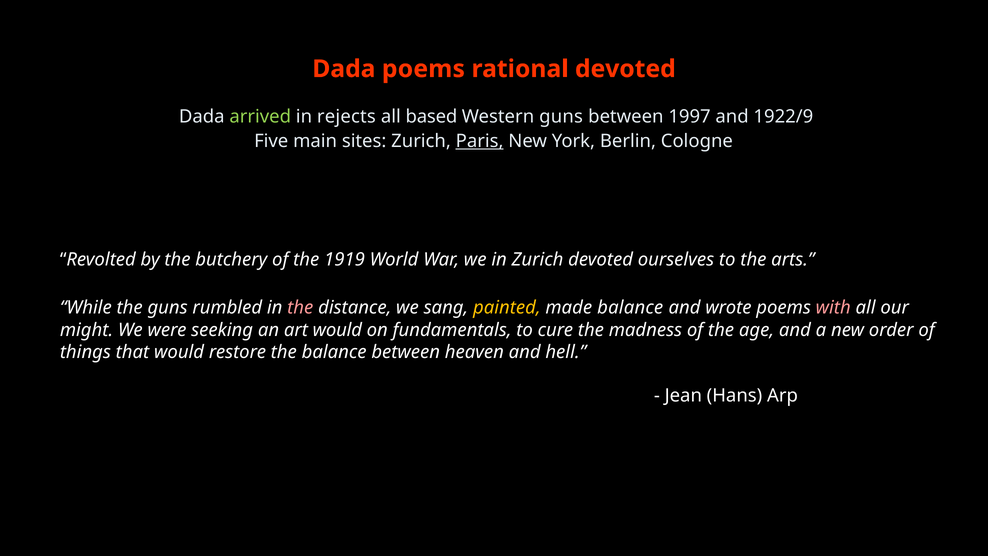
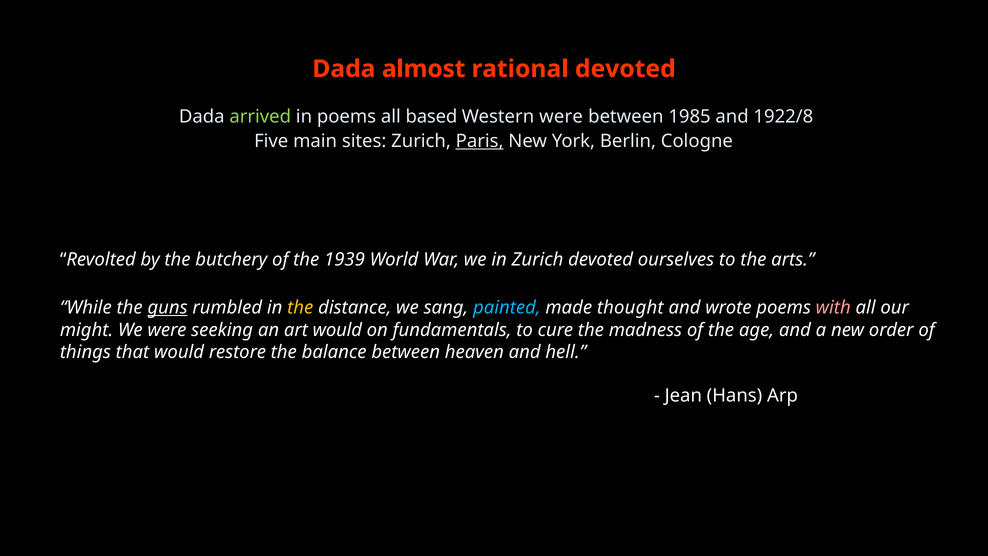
Dada poems: poems -> almost
in rejects: rejects -> poems
Western guns: guns -> were
1997: 1997 -> 1985
1922/9: 1922/9 -> 1922/8
1919: 1919 -> 1939
guns at (168, 308) underline: none -> present
the at (300, 308) colour: pink -> yellow
painted colour: yellow -> light blue
made balance: balance -> thought
